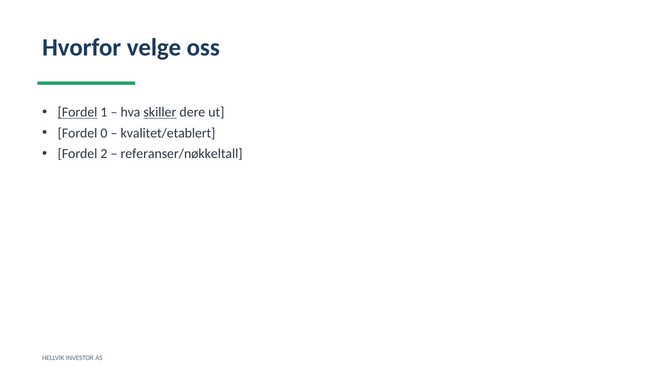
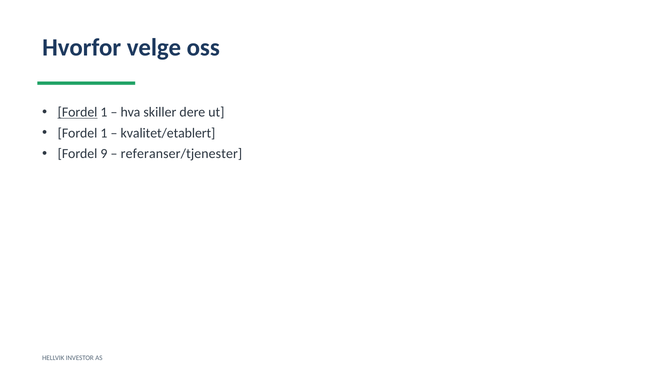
skiller underline: present -> none
0 at (104, 133): 0 -> 1
2: 2 -> 9
referanser/nøkkeltall: referanser/nøkkeltall -> referanser/tjenester
